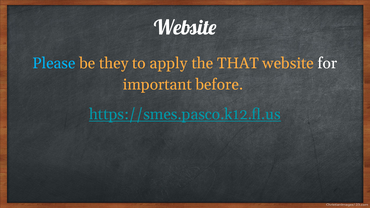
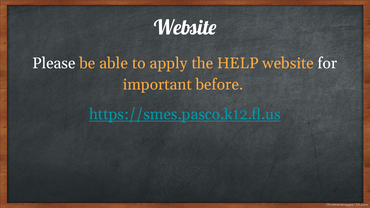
Please colour: light blue -> white
they: they -> able
THAT: THAT -> HELP
